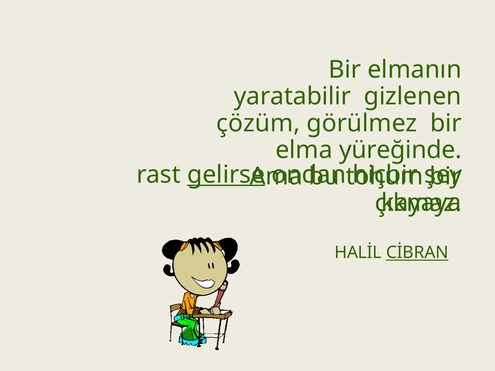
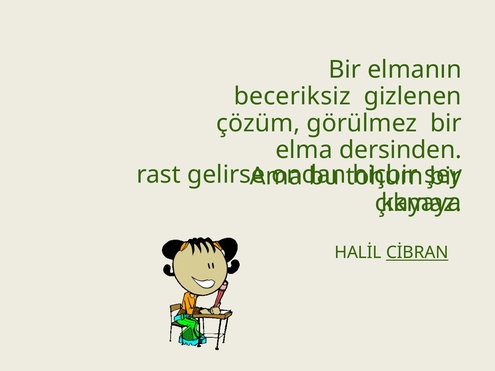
yaratabilir: yaratabilir -> beceriksiz
yüreğinde: yüreğinde -> dersinden
gelirse underline: present -> none
